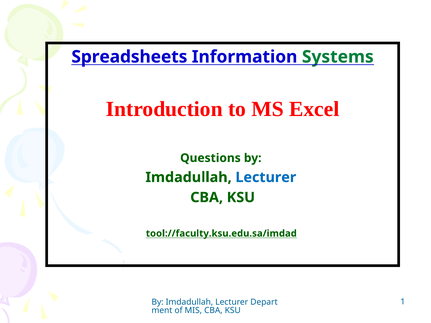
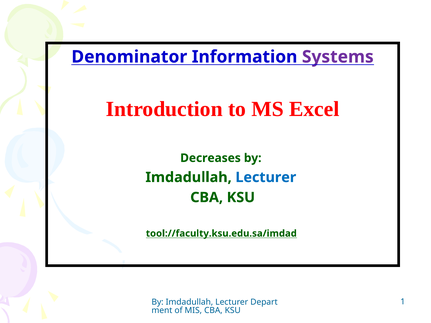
Spreadsheets: Spreadsheets -> Denominator
Systems colour: green -> purple
Questions: Questions -> Decreases
